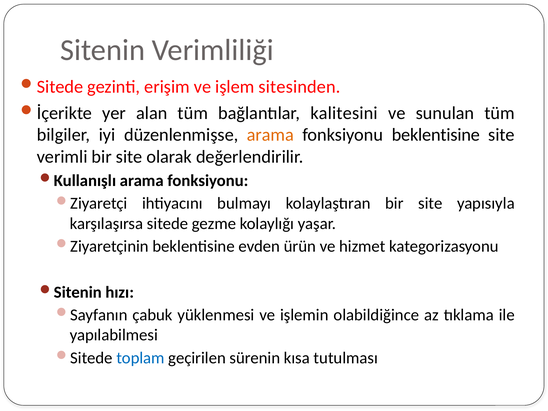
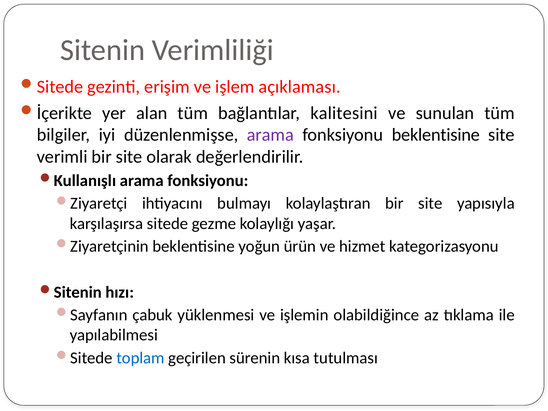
sitesinden: sitesinden -> açıklaması
arama at (270, 135) colour: orange -> purple
evden: evden -> yoğun
